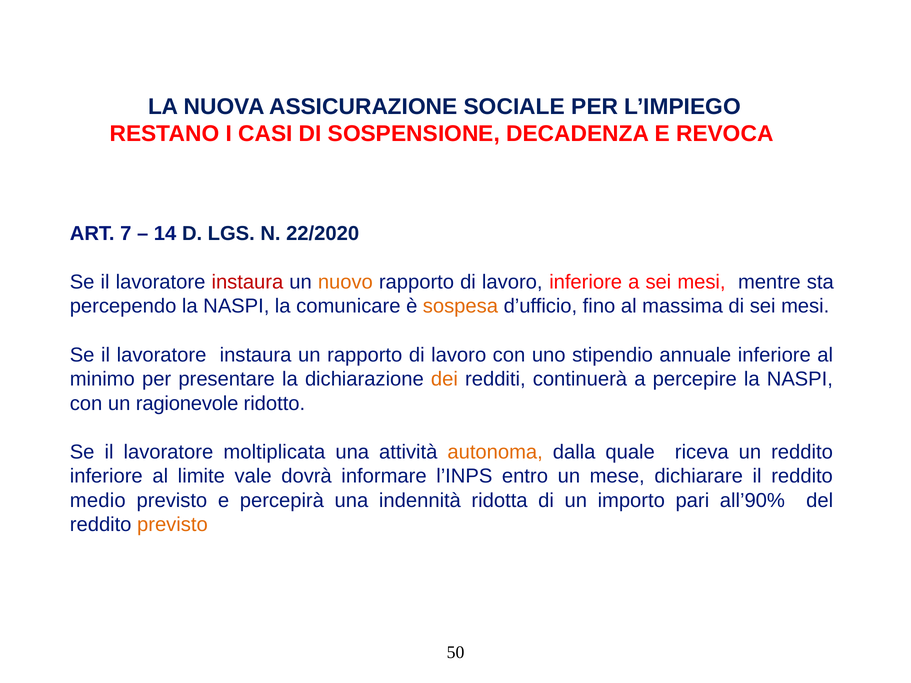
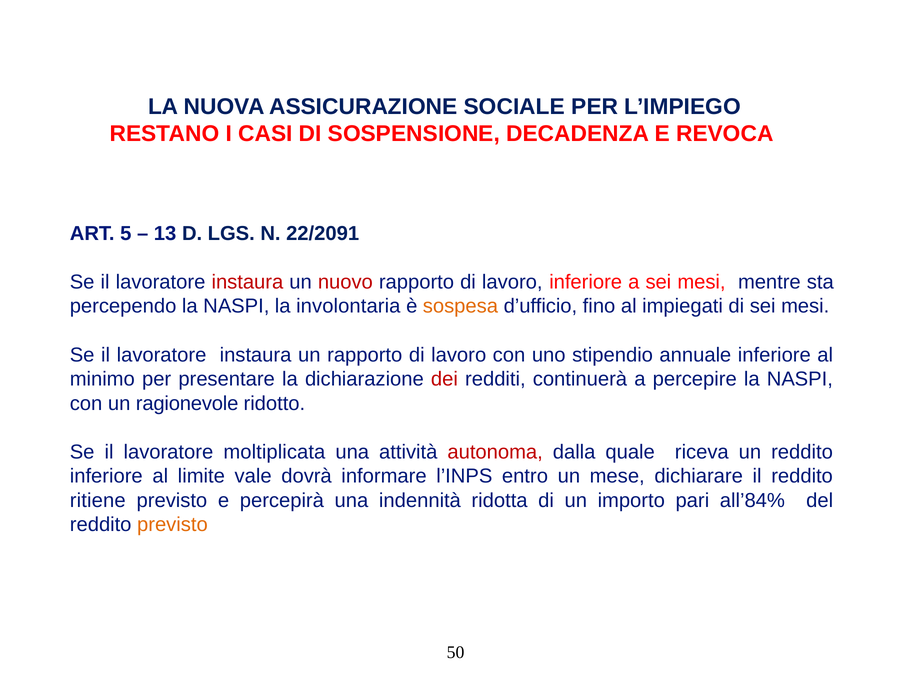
7: 7 -> 5
14: 14 -> 13
22/2020: 22/2020 -> 22/2091
nuovo colour: orange -> red
comunicare: comunicare -> involontaria
massima: massima -> impiegati
dei colour: orange -> red
autonoma colour: orange -> red
medio: medio -> ritiene
all’90%: all’90% -> all’84%
